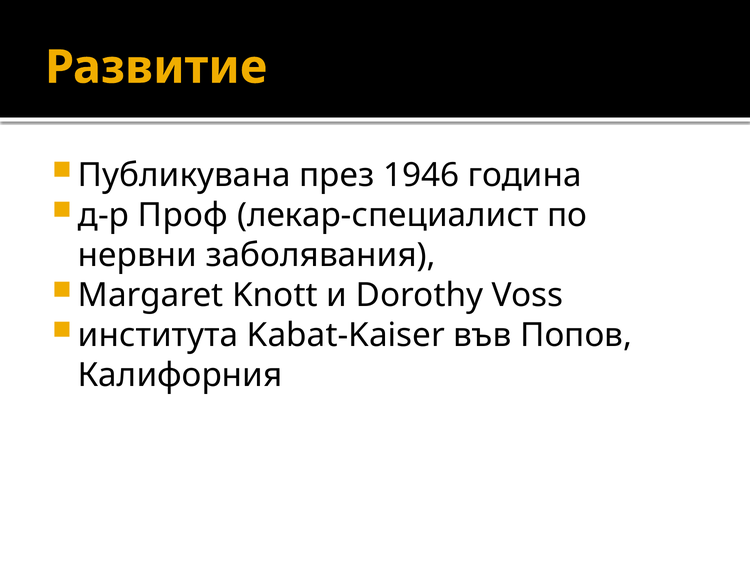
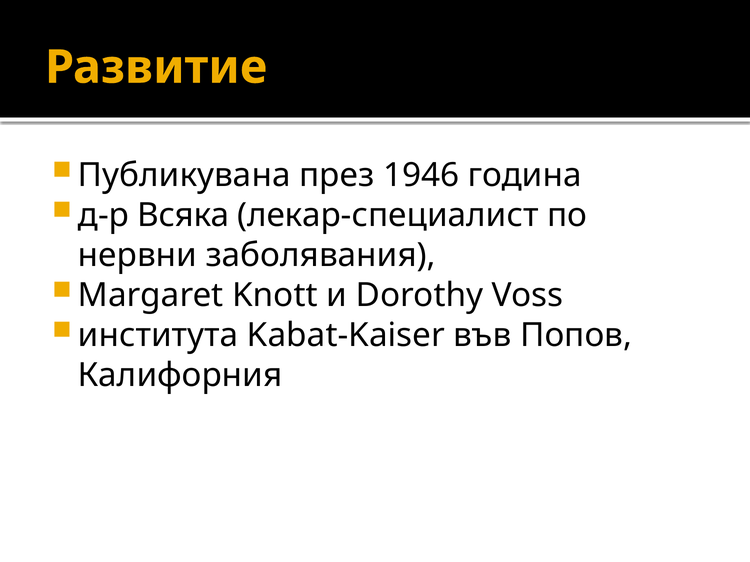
Проф: Проф -> Всяка
